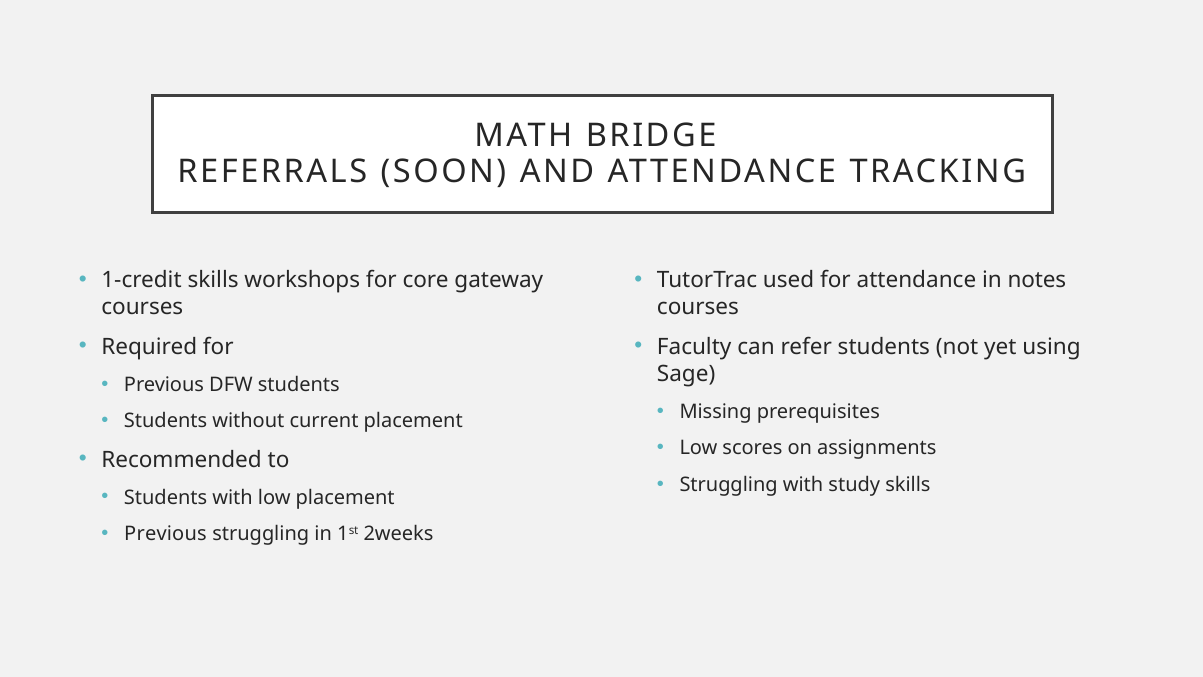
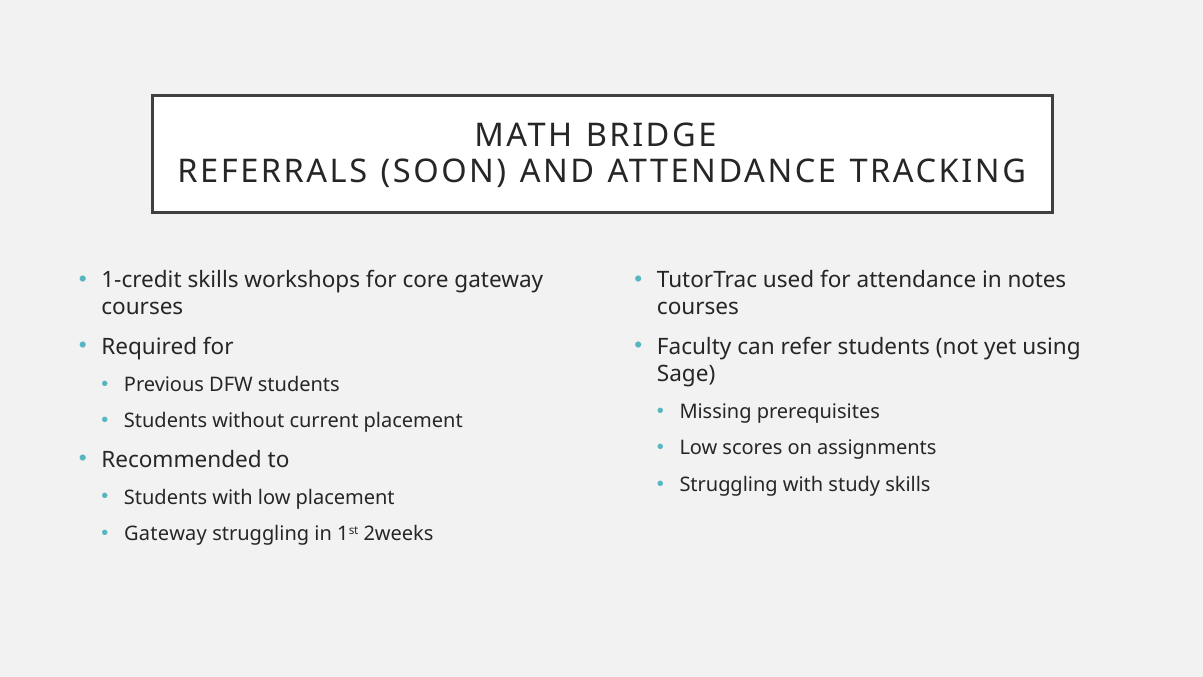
Previous at (165, 534): Previous -> Gateway
